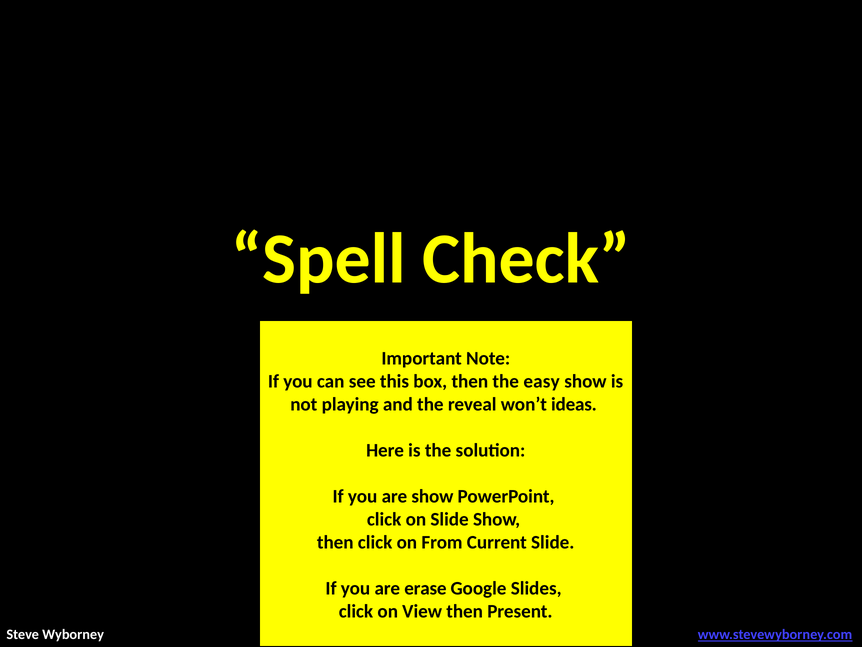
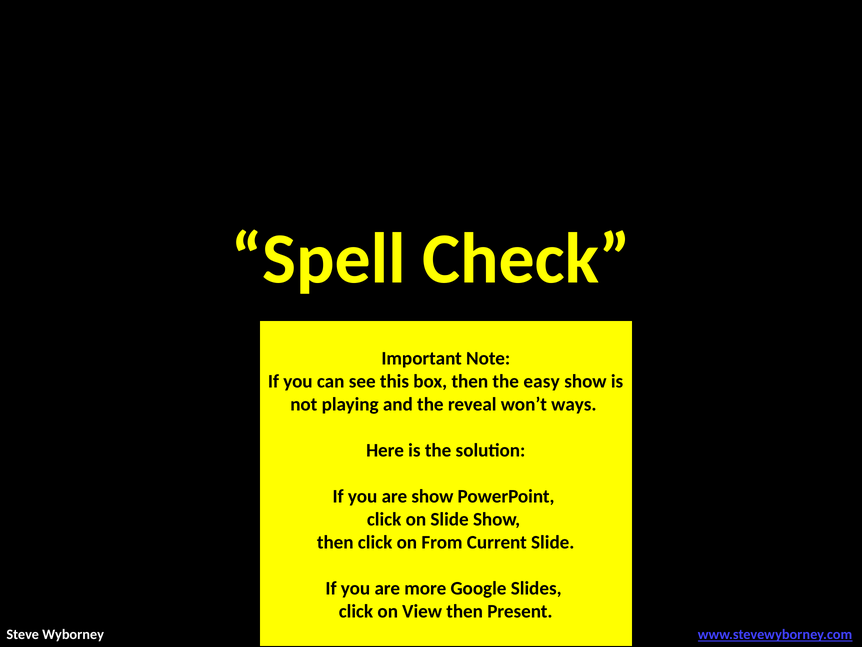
ideas: ideas -> ways
erase: erase -> more
